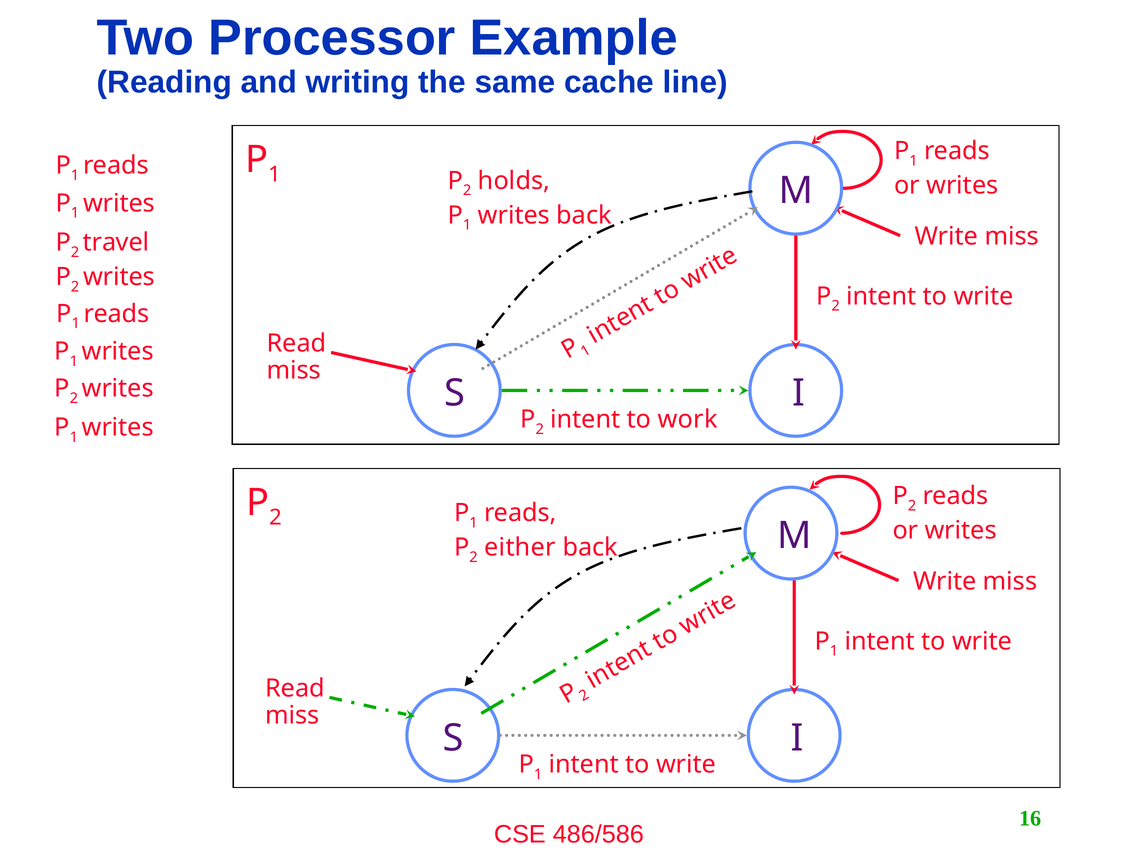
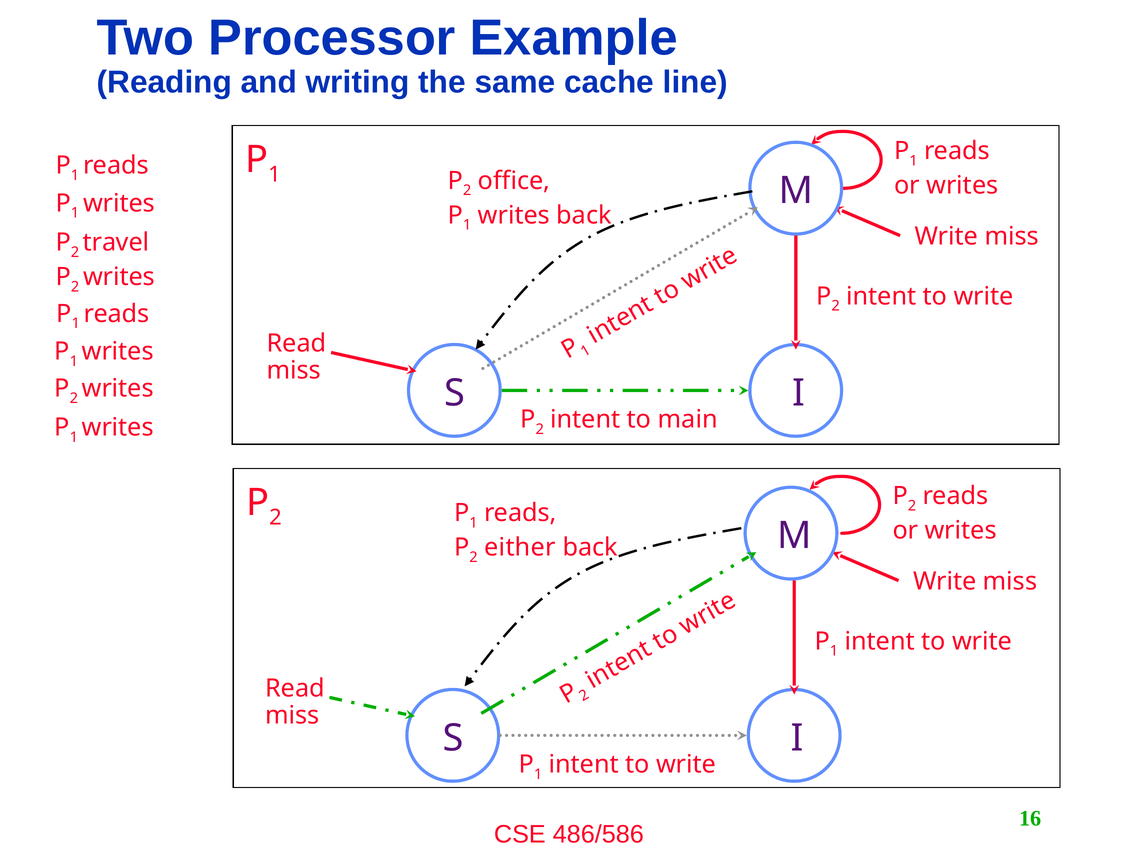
holds: holds -> office
work: work -> main
